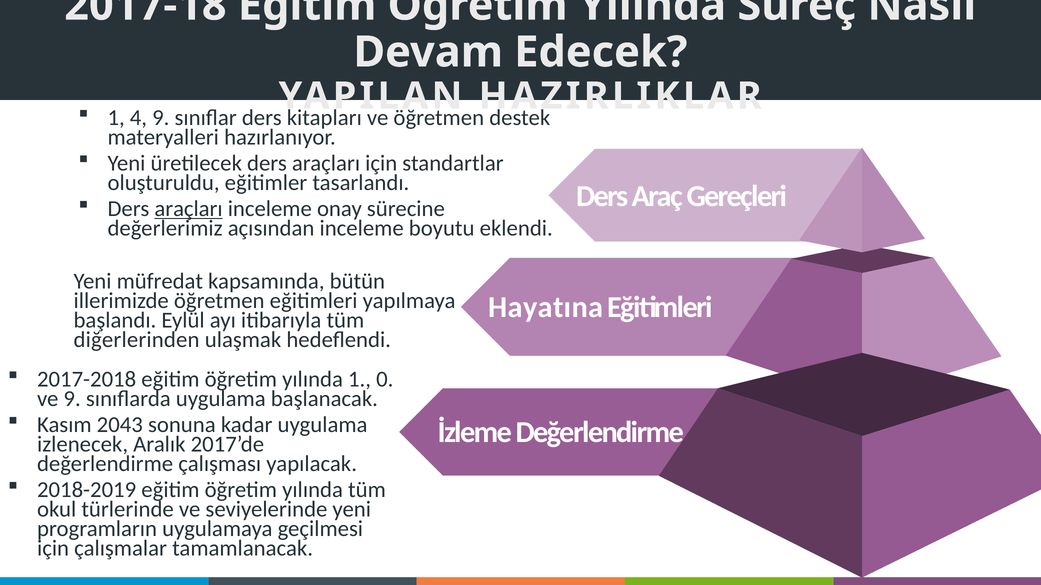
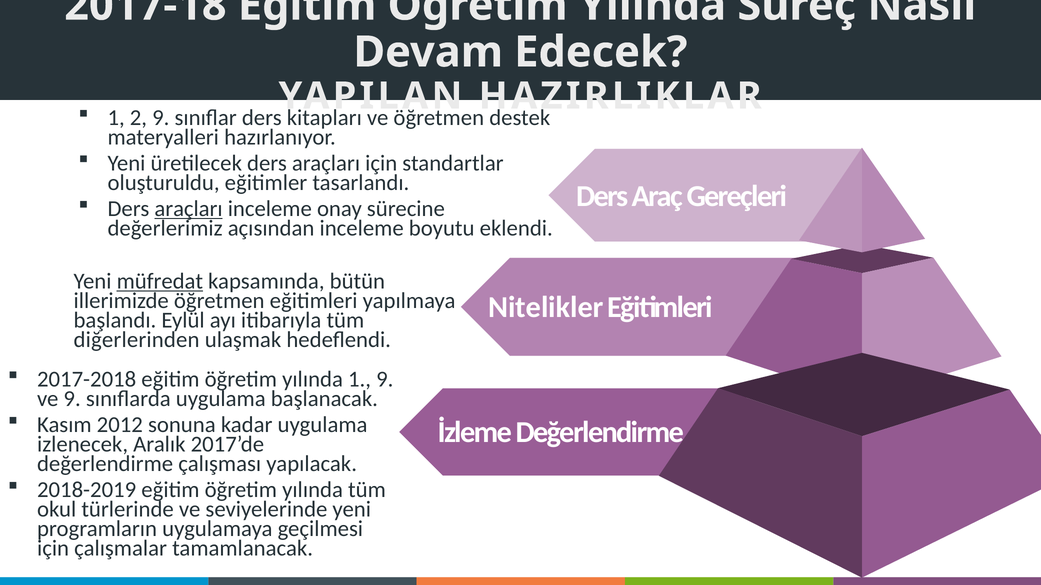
4: 4 -> 2
müfredat underline: none -> present
Hayatına: Hayatına -> Nitelikler
1 0: 0 -> 9
2043: 2043 -> 2012
